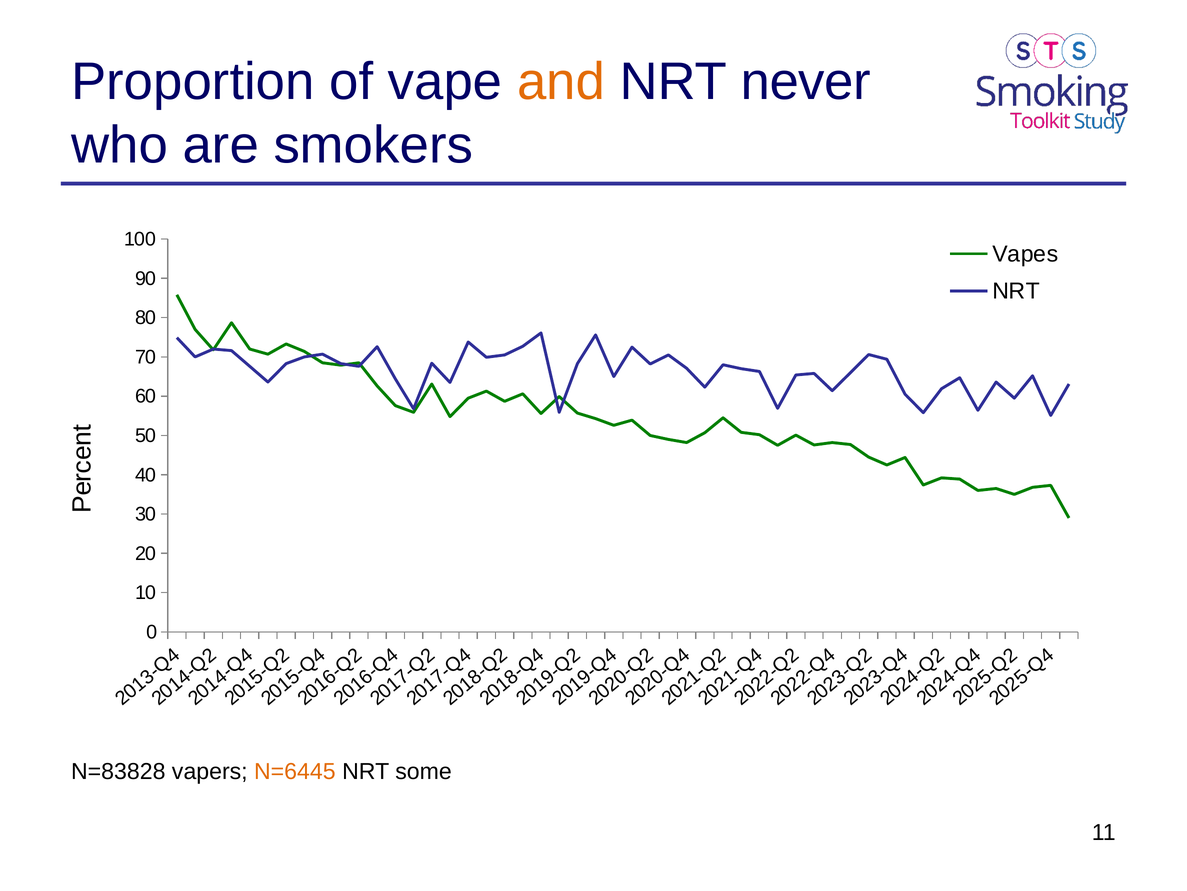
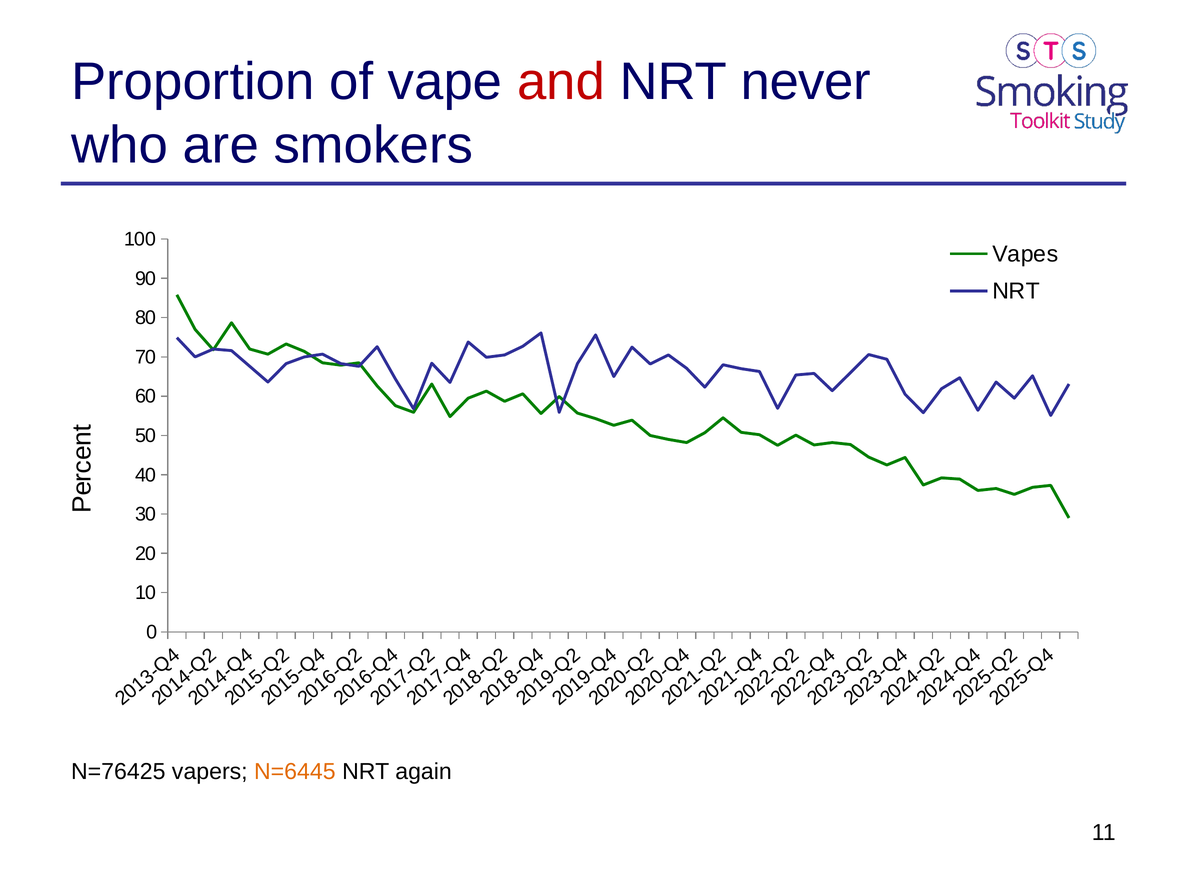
and colour: orange -> red
N=83828: N=83828 -> N=76425
some: some -> again
